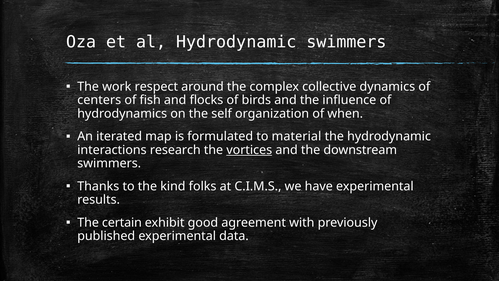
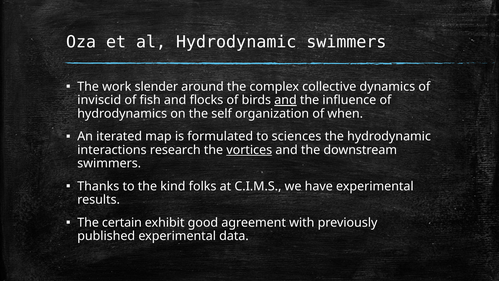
respect: respect -> slender
centers: centers -> inviscid
and at (285, 100) underline: none -> present
material: material -> sciences
